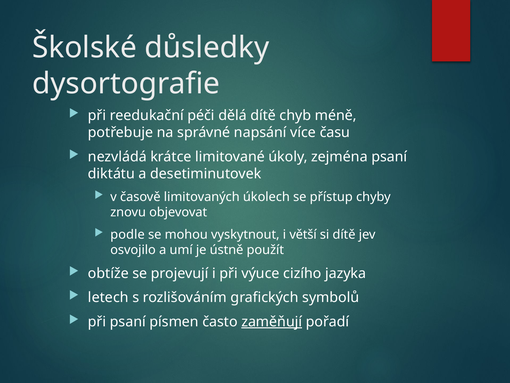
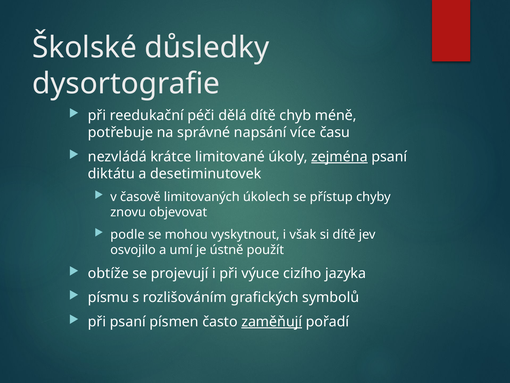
zejména underline: none -> present
větší: větší -> však
letech: letech -> písmu
